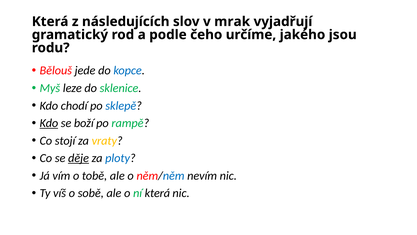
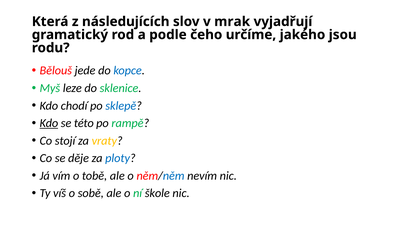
boží: boží -> této
děje underline: present -> none
ní která: která -> škole
